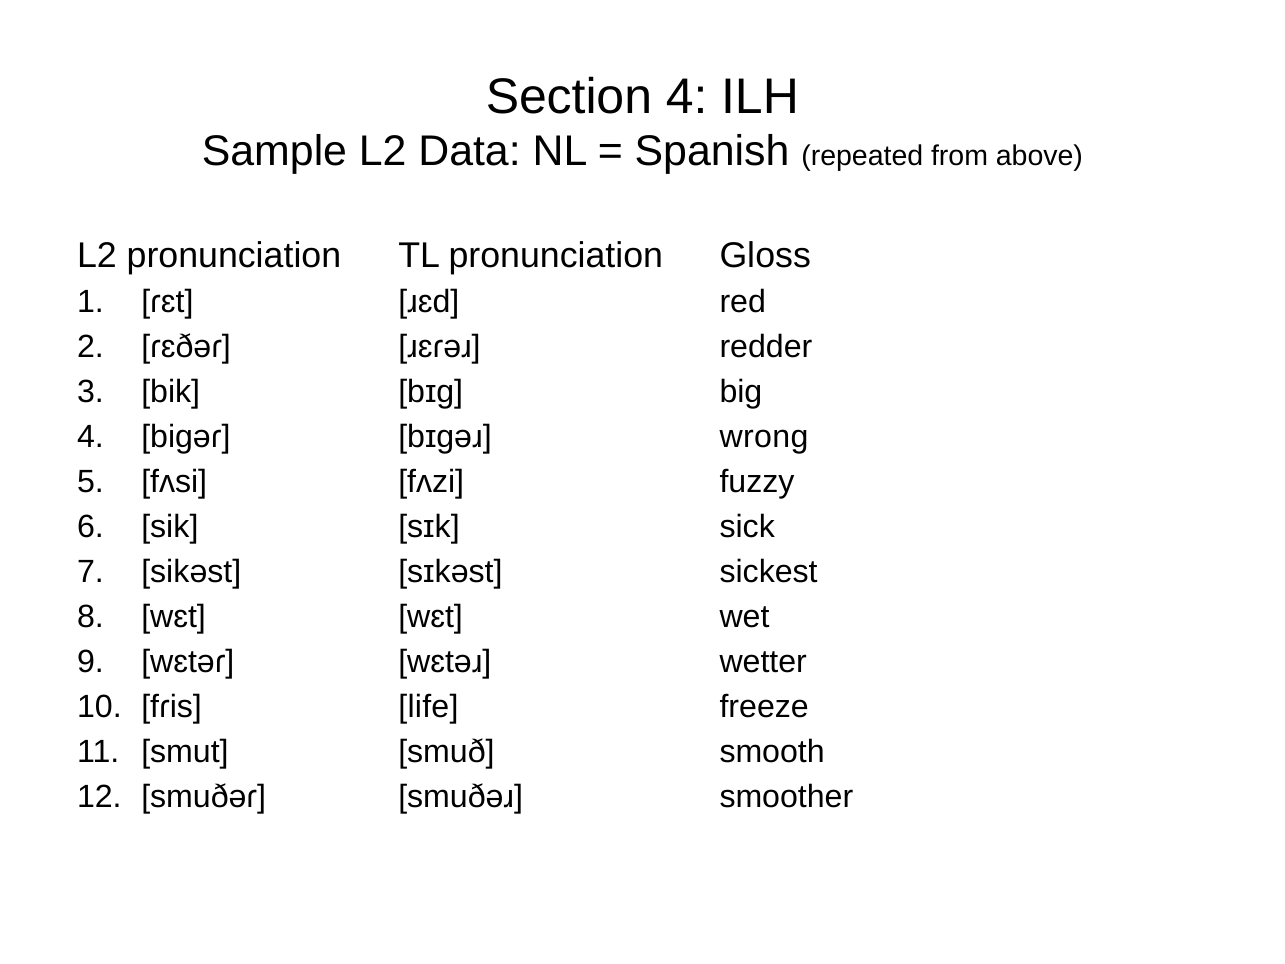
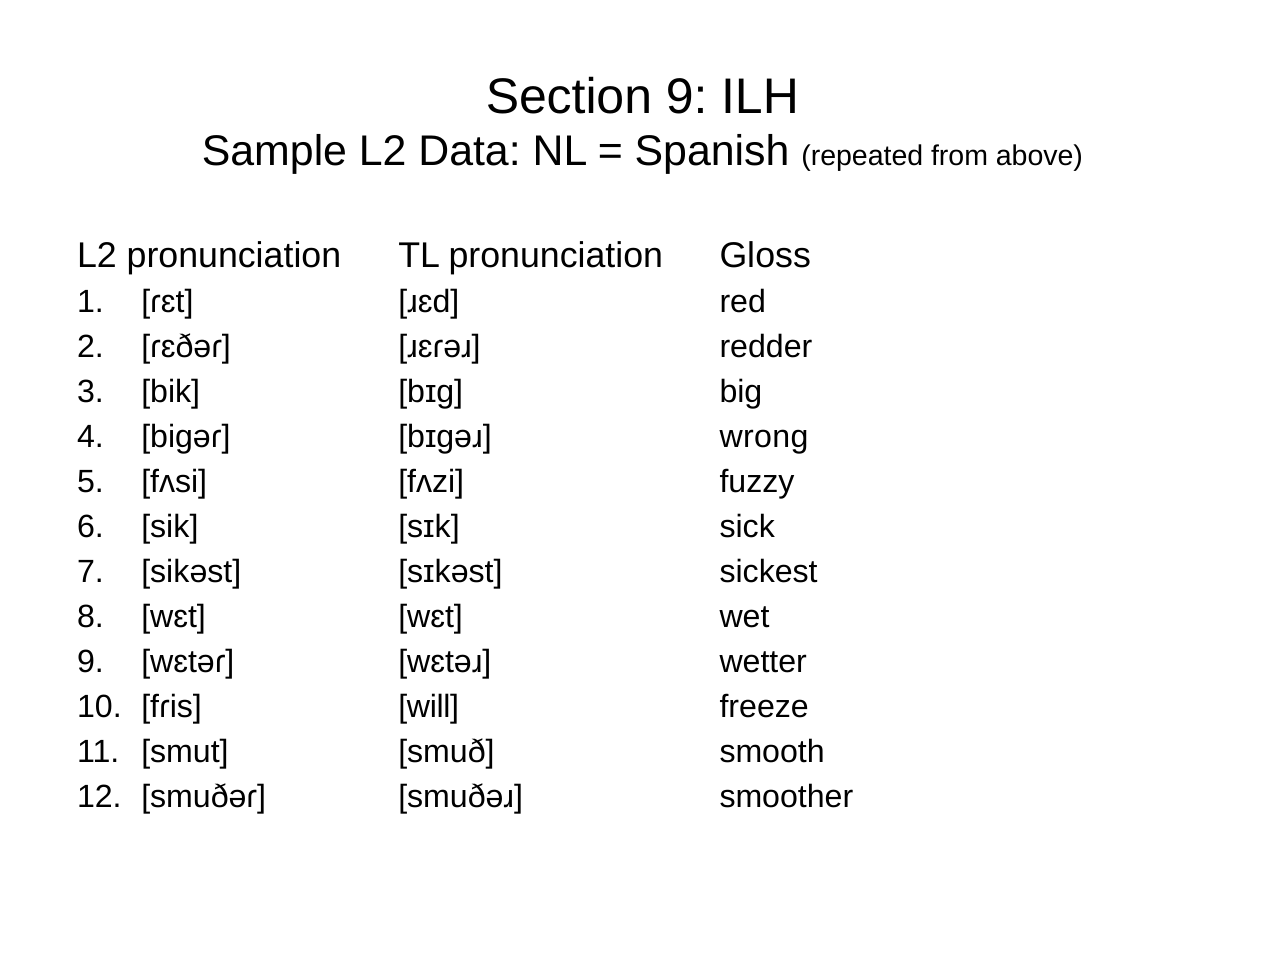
Section 4: 4 -> 9
life: life -> will
